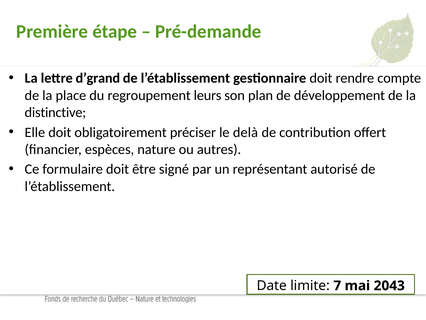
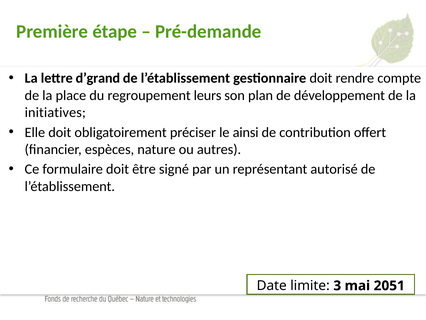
distinctive: distinctive -> initiatives
delà: delà -> ainsi
7: 7 -> 3
2043: 2043 -> 2051
